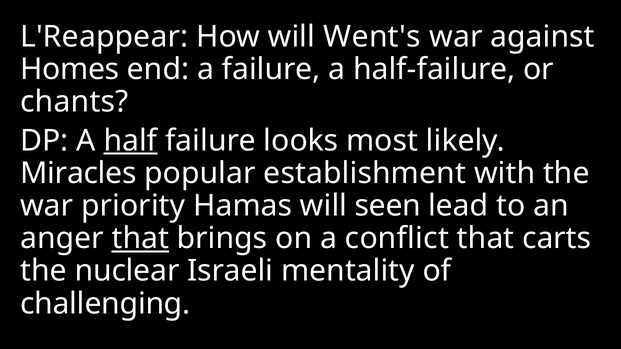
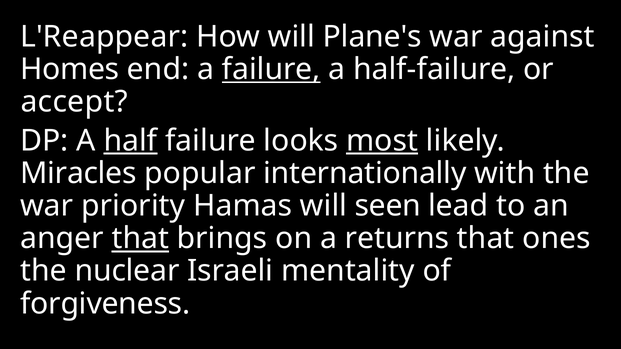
Went's: Went's -> Plane's
failure at (271, 69) underline: none -> present
chants: chants -> accept
most underline: none -> present
establishment: establishment -> internationally
conflict: conflict -> returns
carts: carts -> ones
challenging: challenging -> forgiveness
